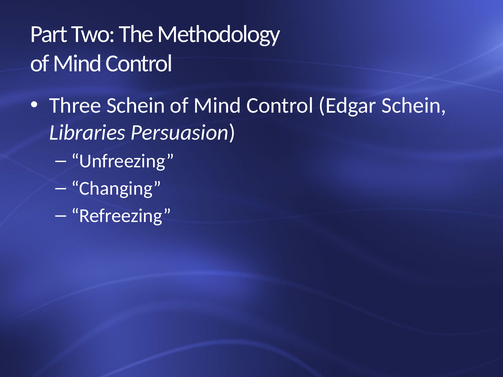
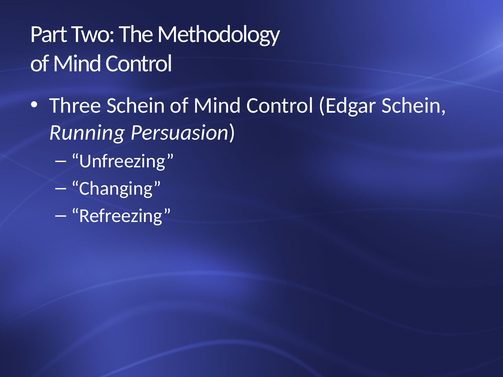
Libraries: Libraries -> Running
